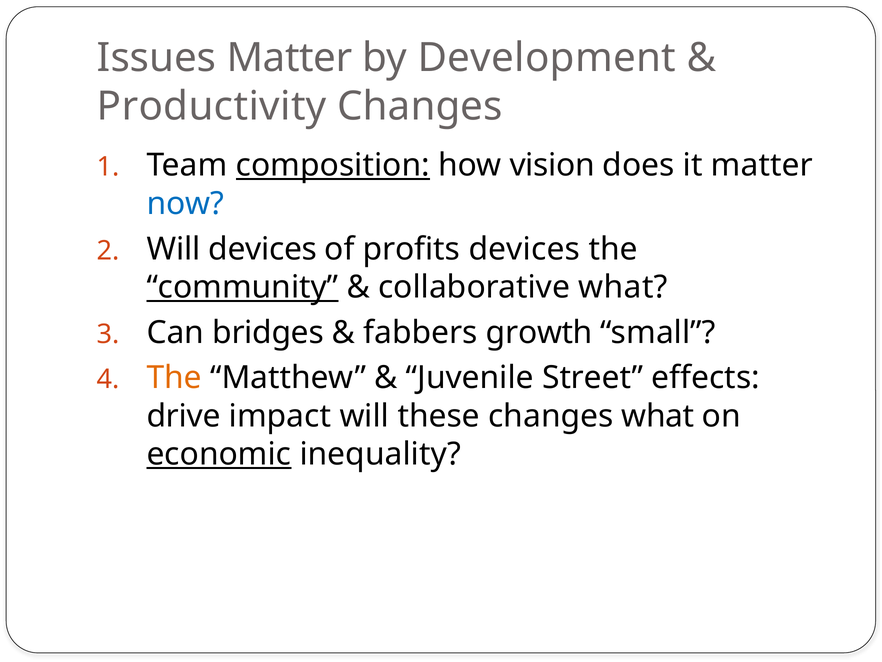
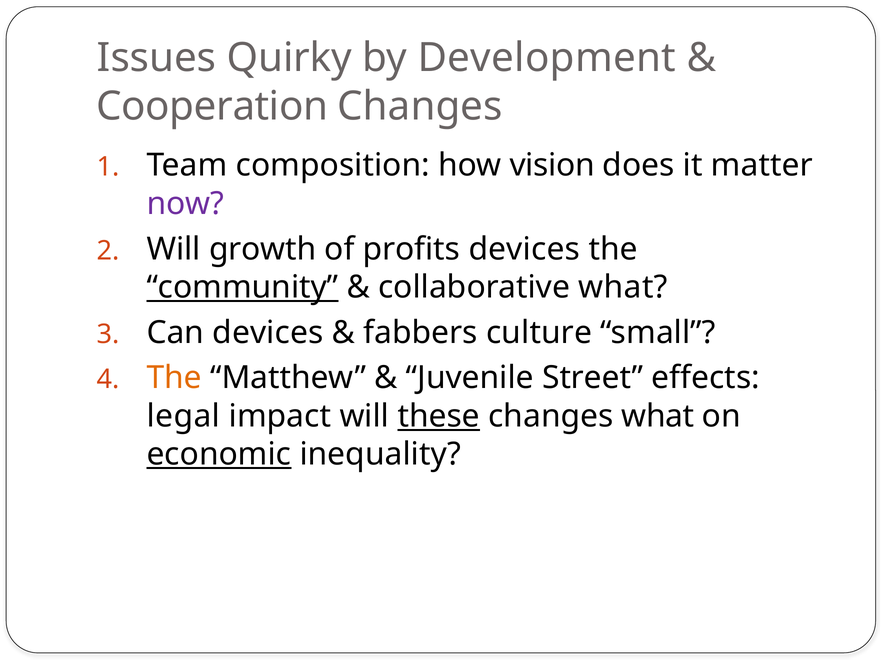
Issues Matter: Matter -> Quirky
Productivity: Productivity -> Cooperation
composition underline: present -> none
now colour: blue -> purple
Will devices: devices -> growth
Can bridges: bridges -> devices
growth: growth -> culture
drive: drive -> legal
these underline: none -> present
